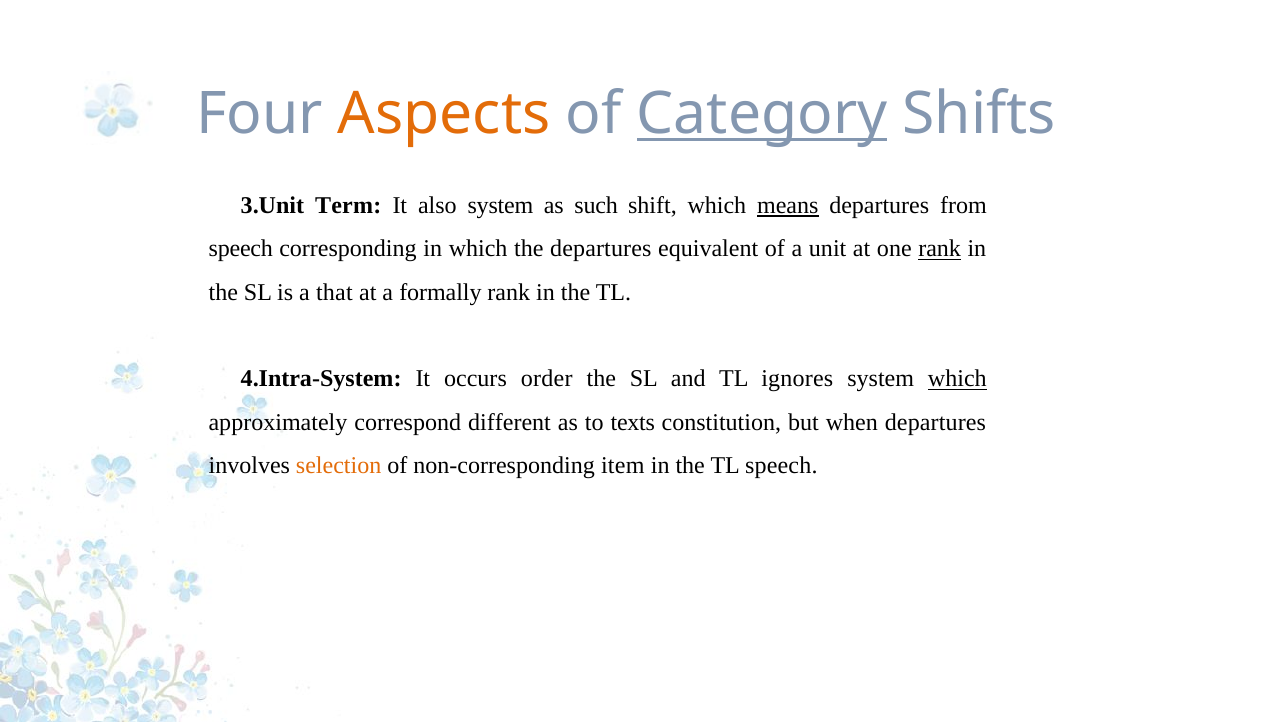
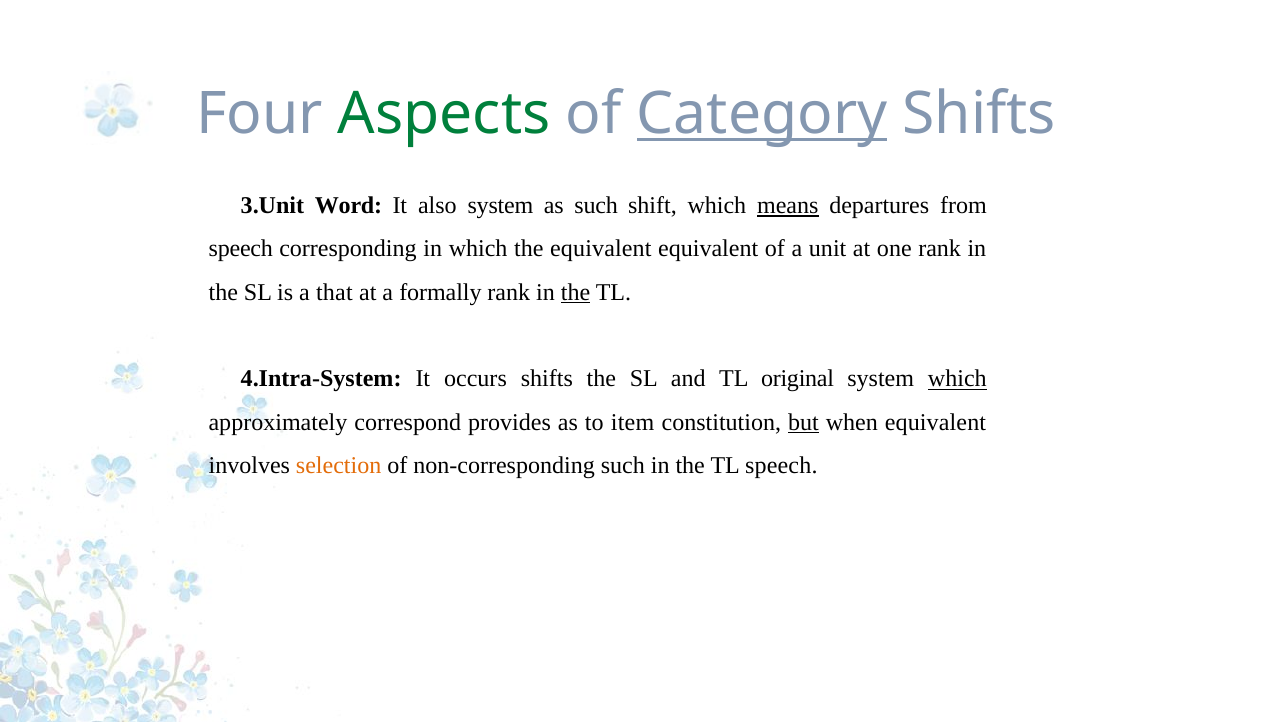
Aspects colour: orange -> green
Term: Term -> Word
the departures: departures -> equivalent
rank at (940, 249) underline: present -> none
the at (576, 292) underline: none -> present
occurs order: order -> shifts
ignores: ignores -> original
different: different -> provides
texts: texts -> item
but underline: none -> present
when departures: departures -> equivalent
non-corresponding item: item -> such
